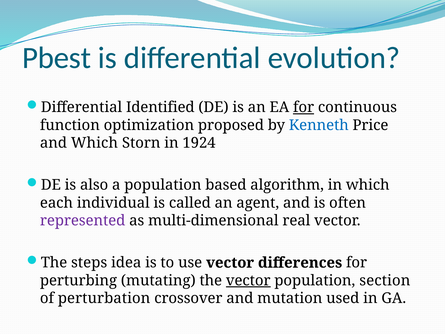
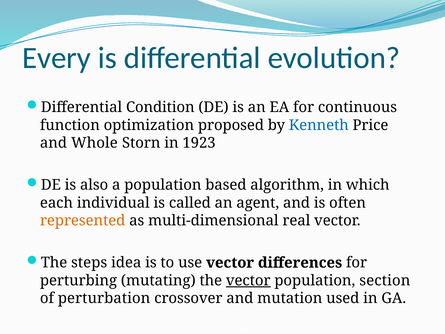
Pbest: Pbest -> Every
Identified: Identified -> Condition
for at (304, 107) underline: present -> none
and Which: Which -> Whole
1924: 1924 -> 1923
represented colour: purple -> orange
